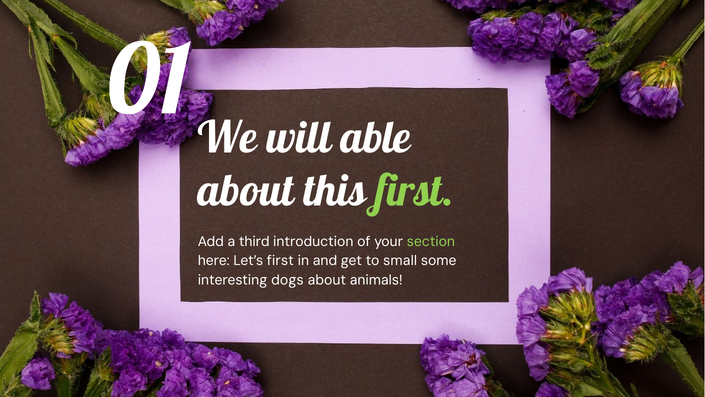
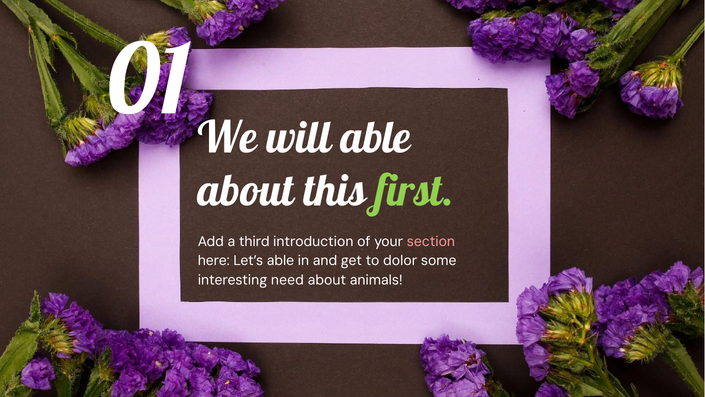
section colour: light green -> pink
Let’s first: first -> able
small: small -> dolor
dogs: dogs -> need
